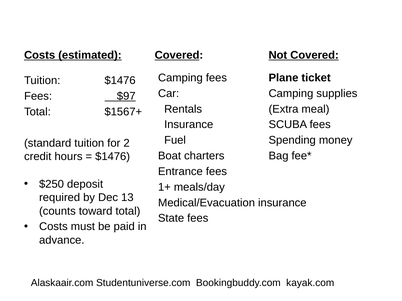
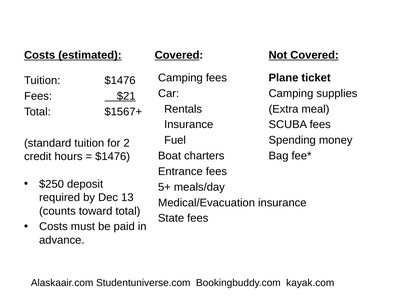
$97: $97 -> $21
1+: 1+ -> 5+
